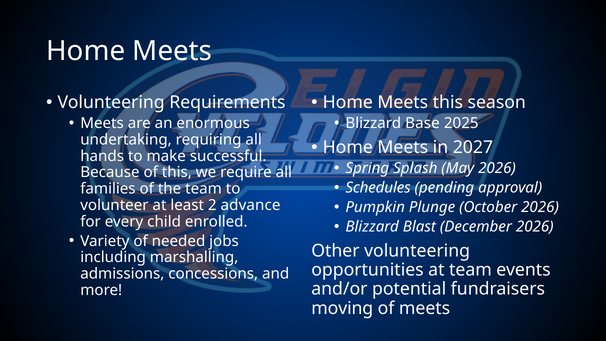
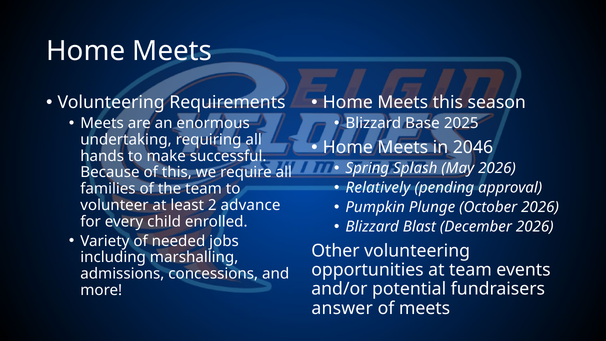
2027: 2027 -> 2046
Schedules: Schedules -> Relatively
moving: moving -> answer
